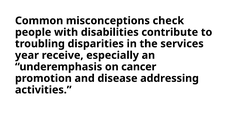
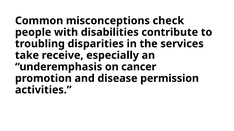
year: year -> take
addressing: addressing -> permission
